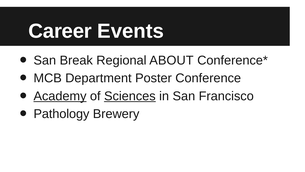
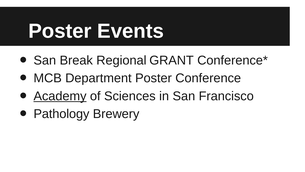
Career at (60, 31): Career -> Poster
ABOUT: ABOUT -> GRANT
Sciences underline: present -> none
